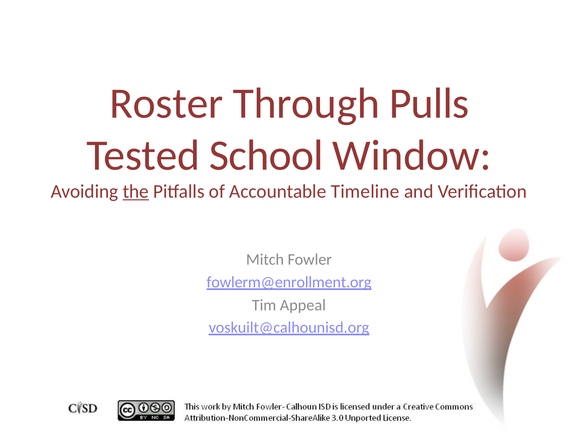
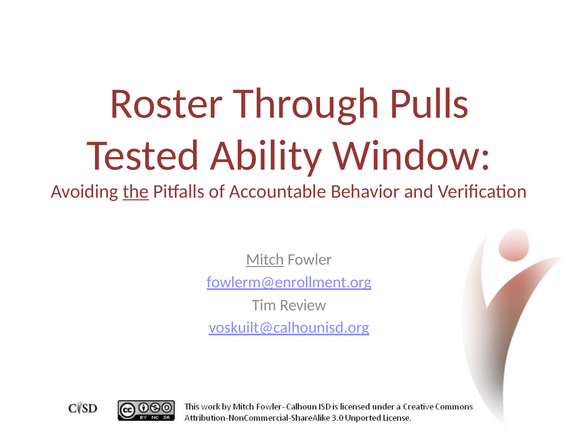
School: School -> Ability
Timeline: Timeline -> Behavior
Mitch underline: none -> present
Appeal: Appeal -> Review
